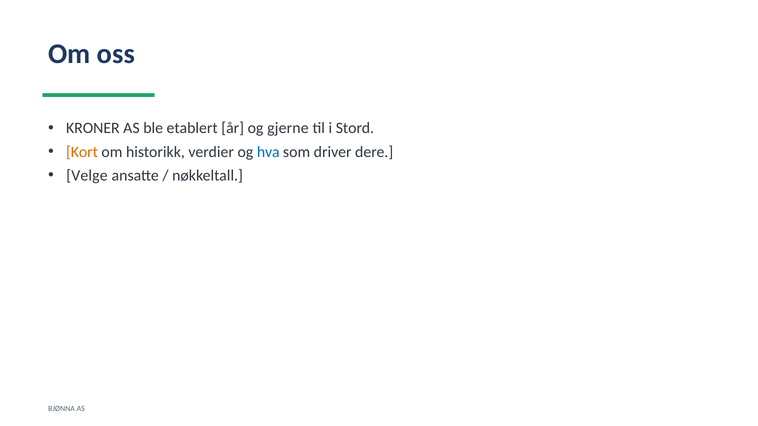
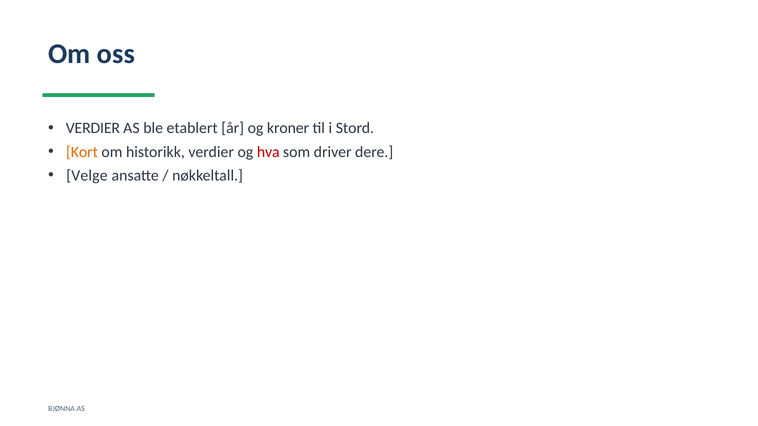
KRONER at (93, 128): KRONER -> VERDIER
gjerne: gjerne -> kroner
hva colour: blue -> red
